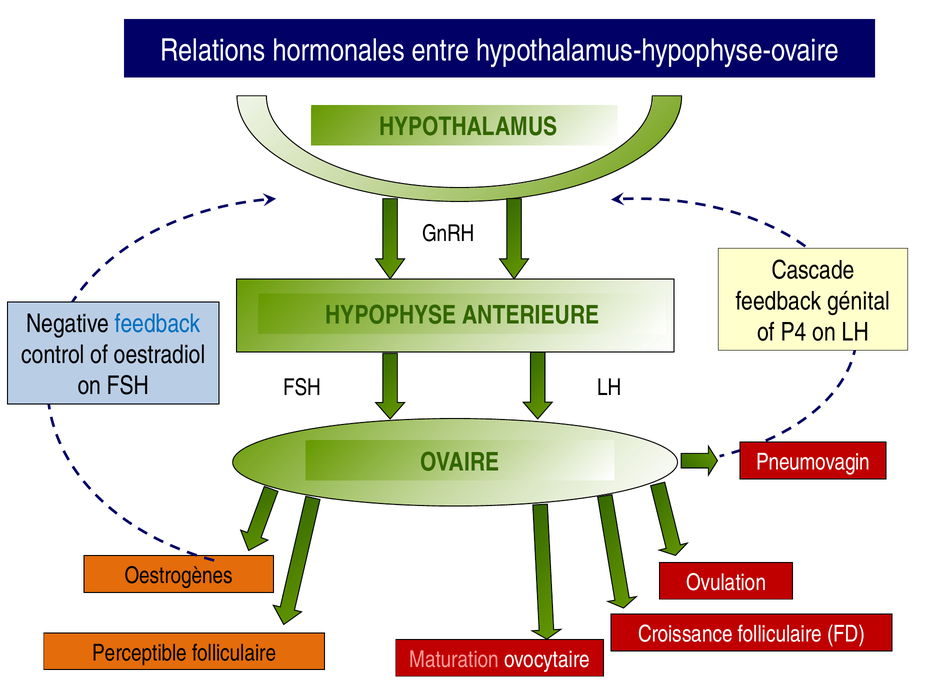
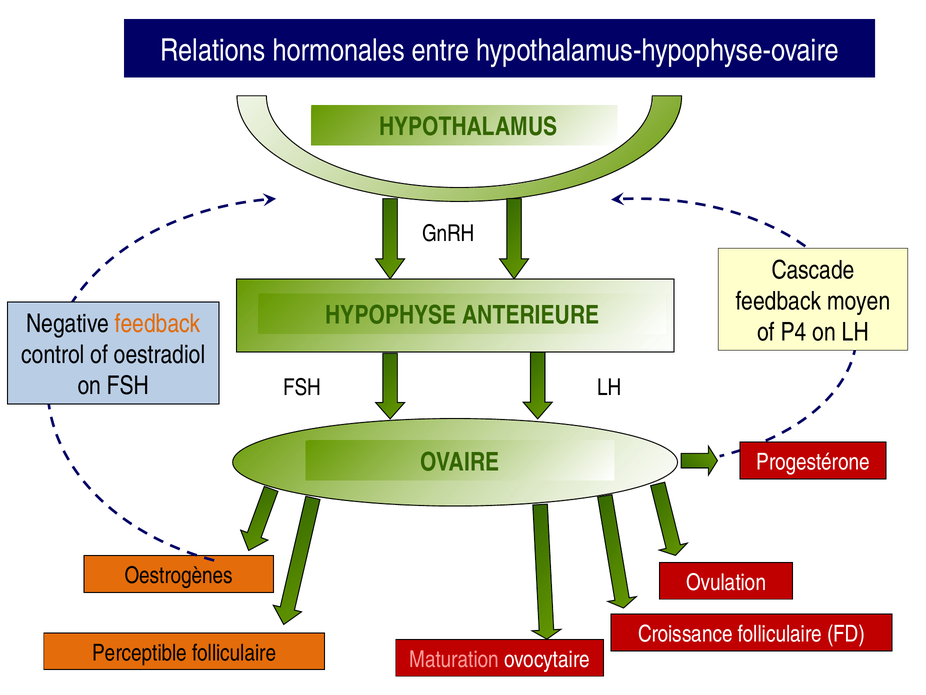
génital: génital -> moyen
feedback at (158, 324) colour: blue -> orange
Pneumovagin: Pneumovagin -> Progestérone
